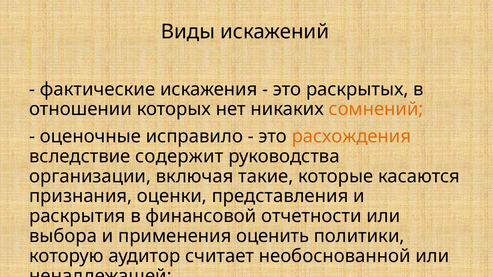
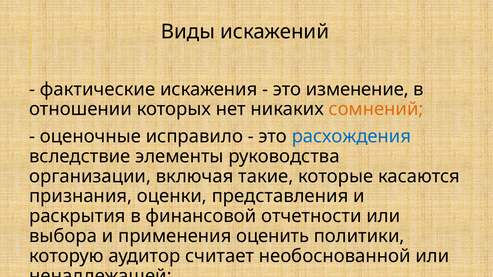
раскрытых: раскрытых -> изменение
расхождения colour: orange -> blue
содержит: содержит -> элементы
